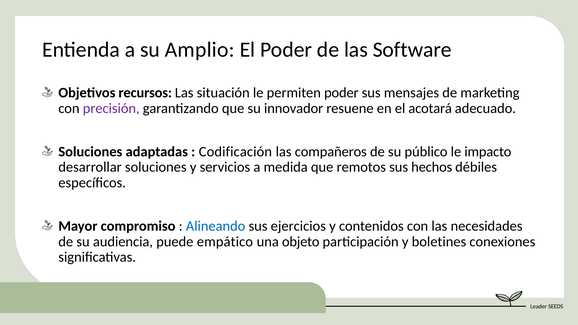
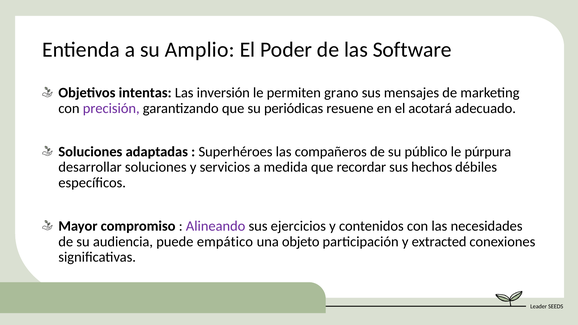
recursos: recursos -> intentas
situación: situación -> inversión
permiten poder: poder -> grano
innovador: innovador -> periódicas
Codificación: Codificación -> Superhéroes
impacto: impacto -> púrpura
remotos: remotos -> recordar
Alineando colour: blue -> purple
boletines: boletines -> extracted
